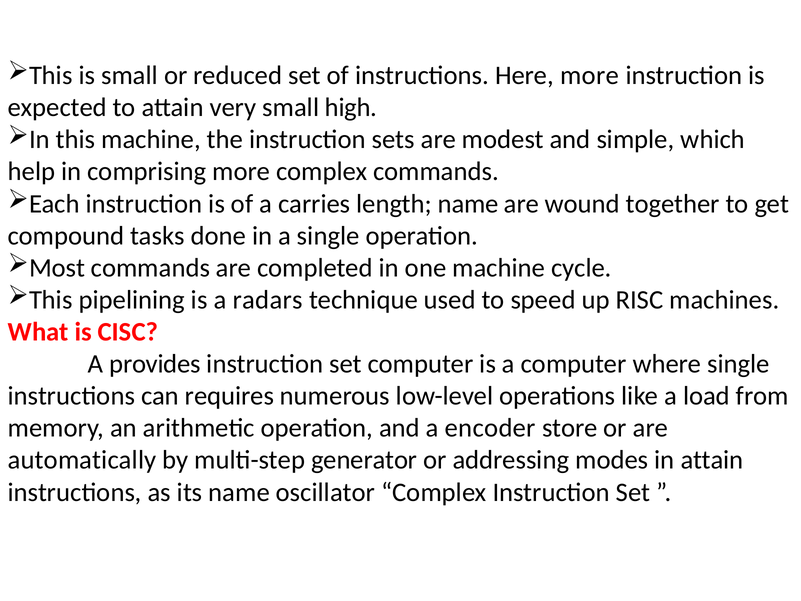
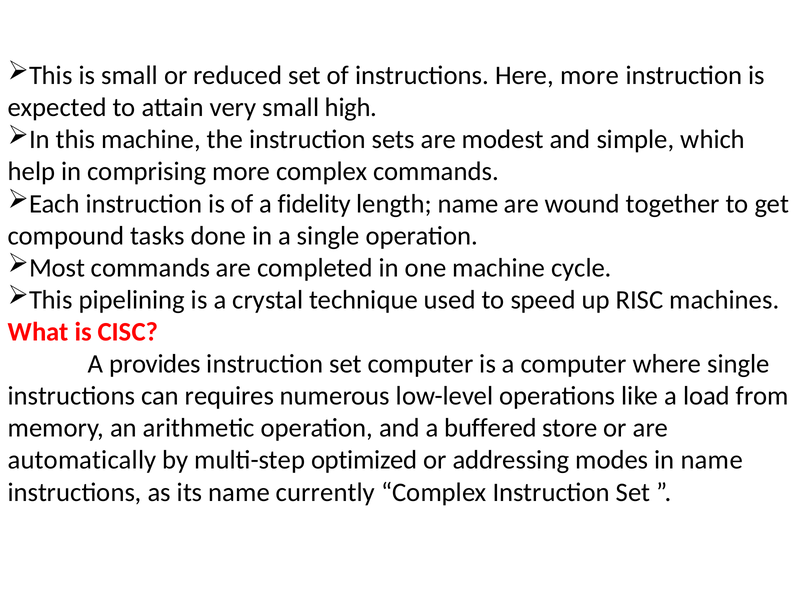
carries: carries -> fidelity
radars: radars -> crystal
encoder: encoder -> buffered
generator: generator -> optimized
in attain: attain -> name
oscillator: oscillator -> currently
